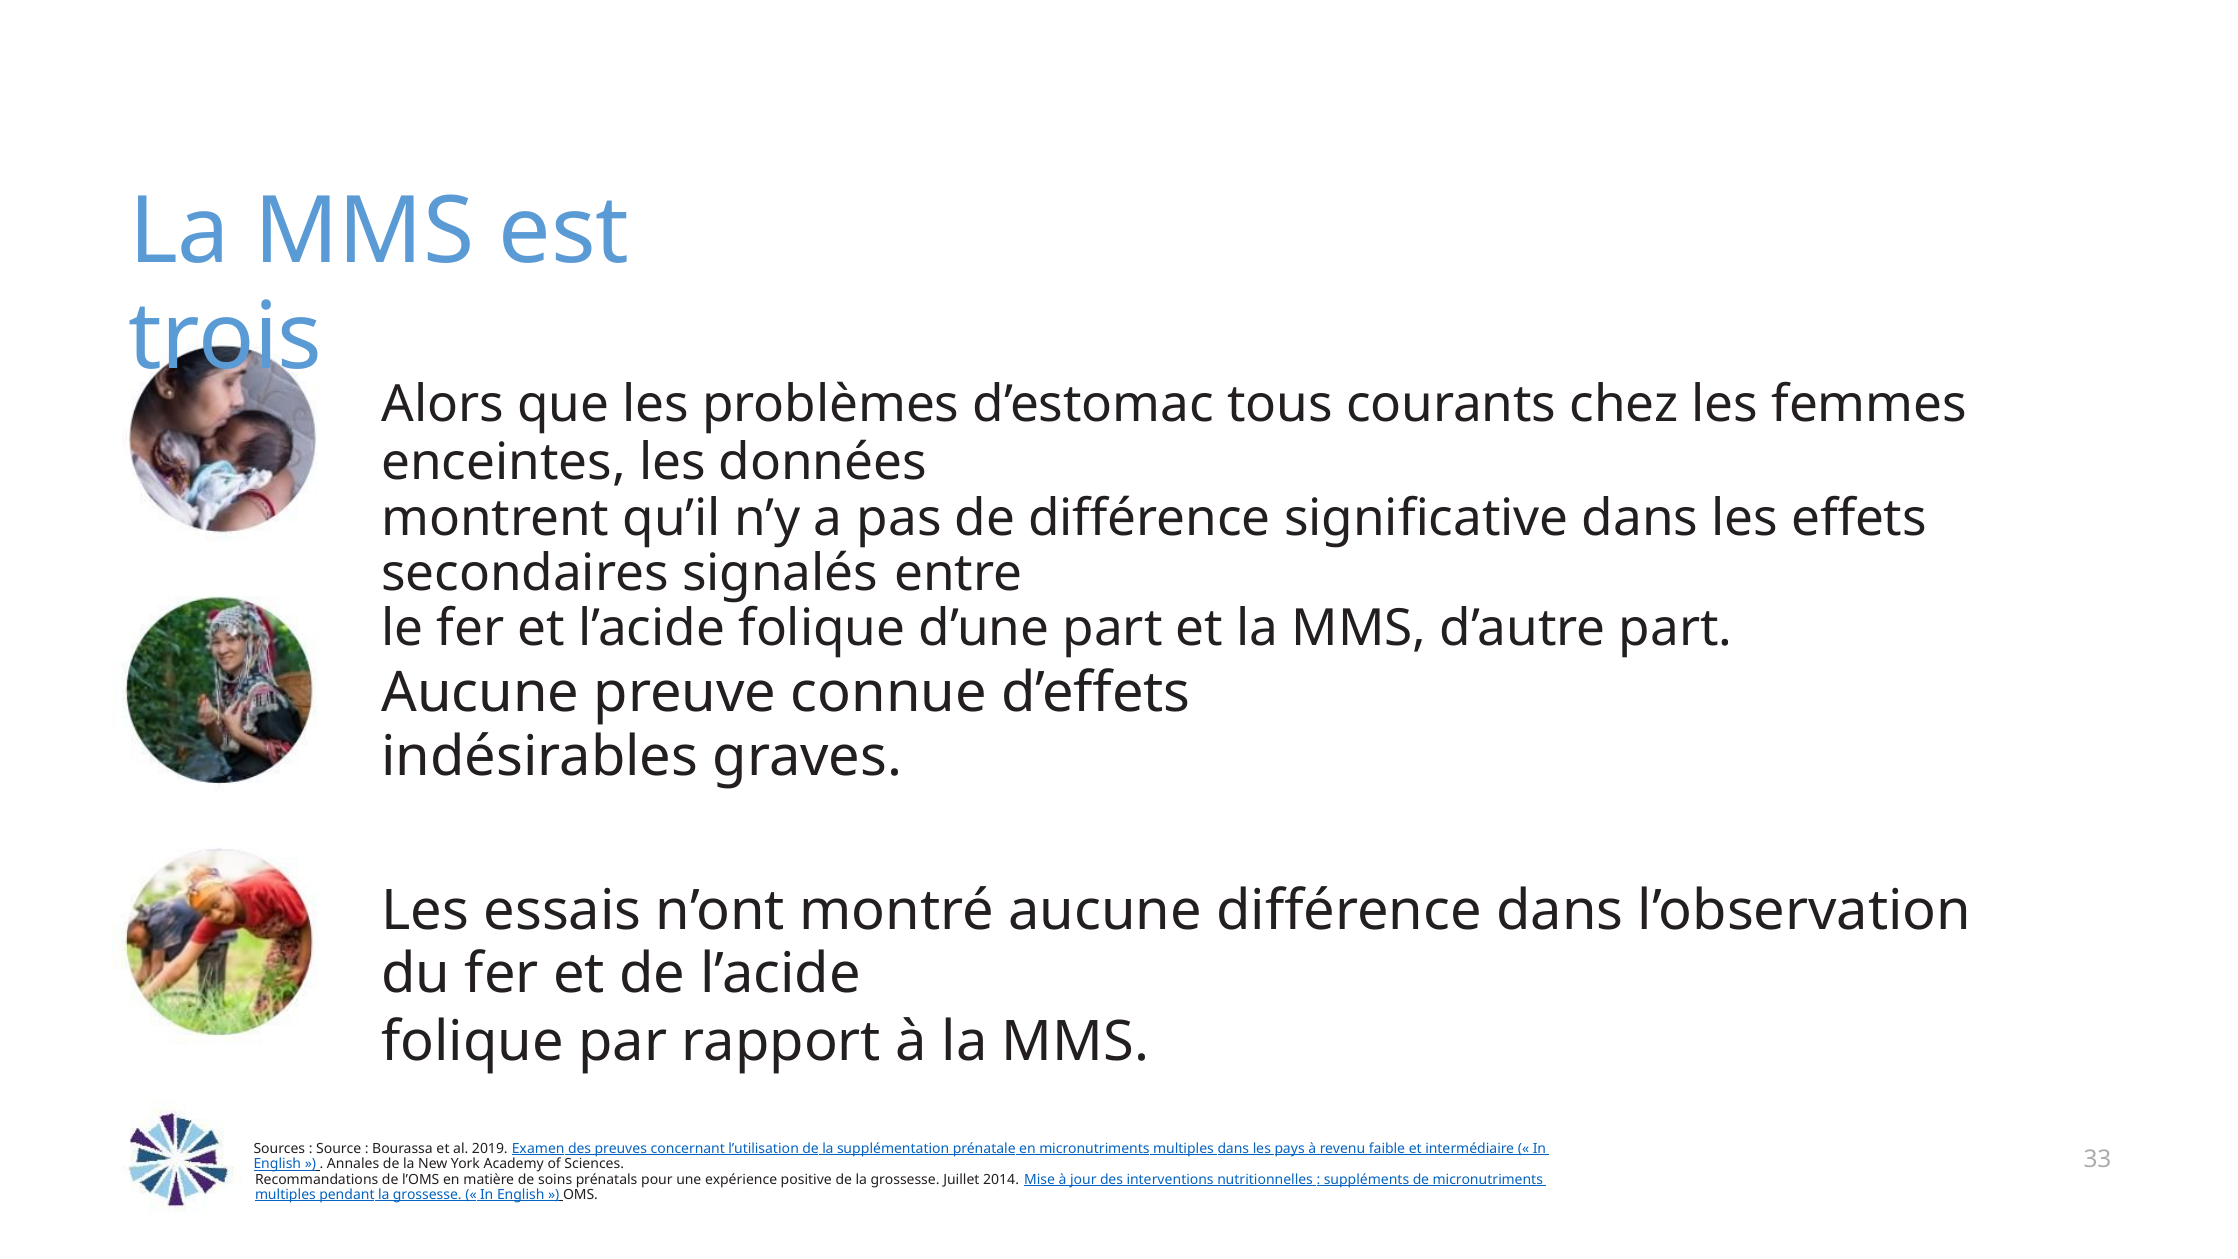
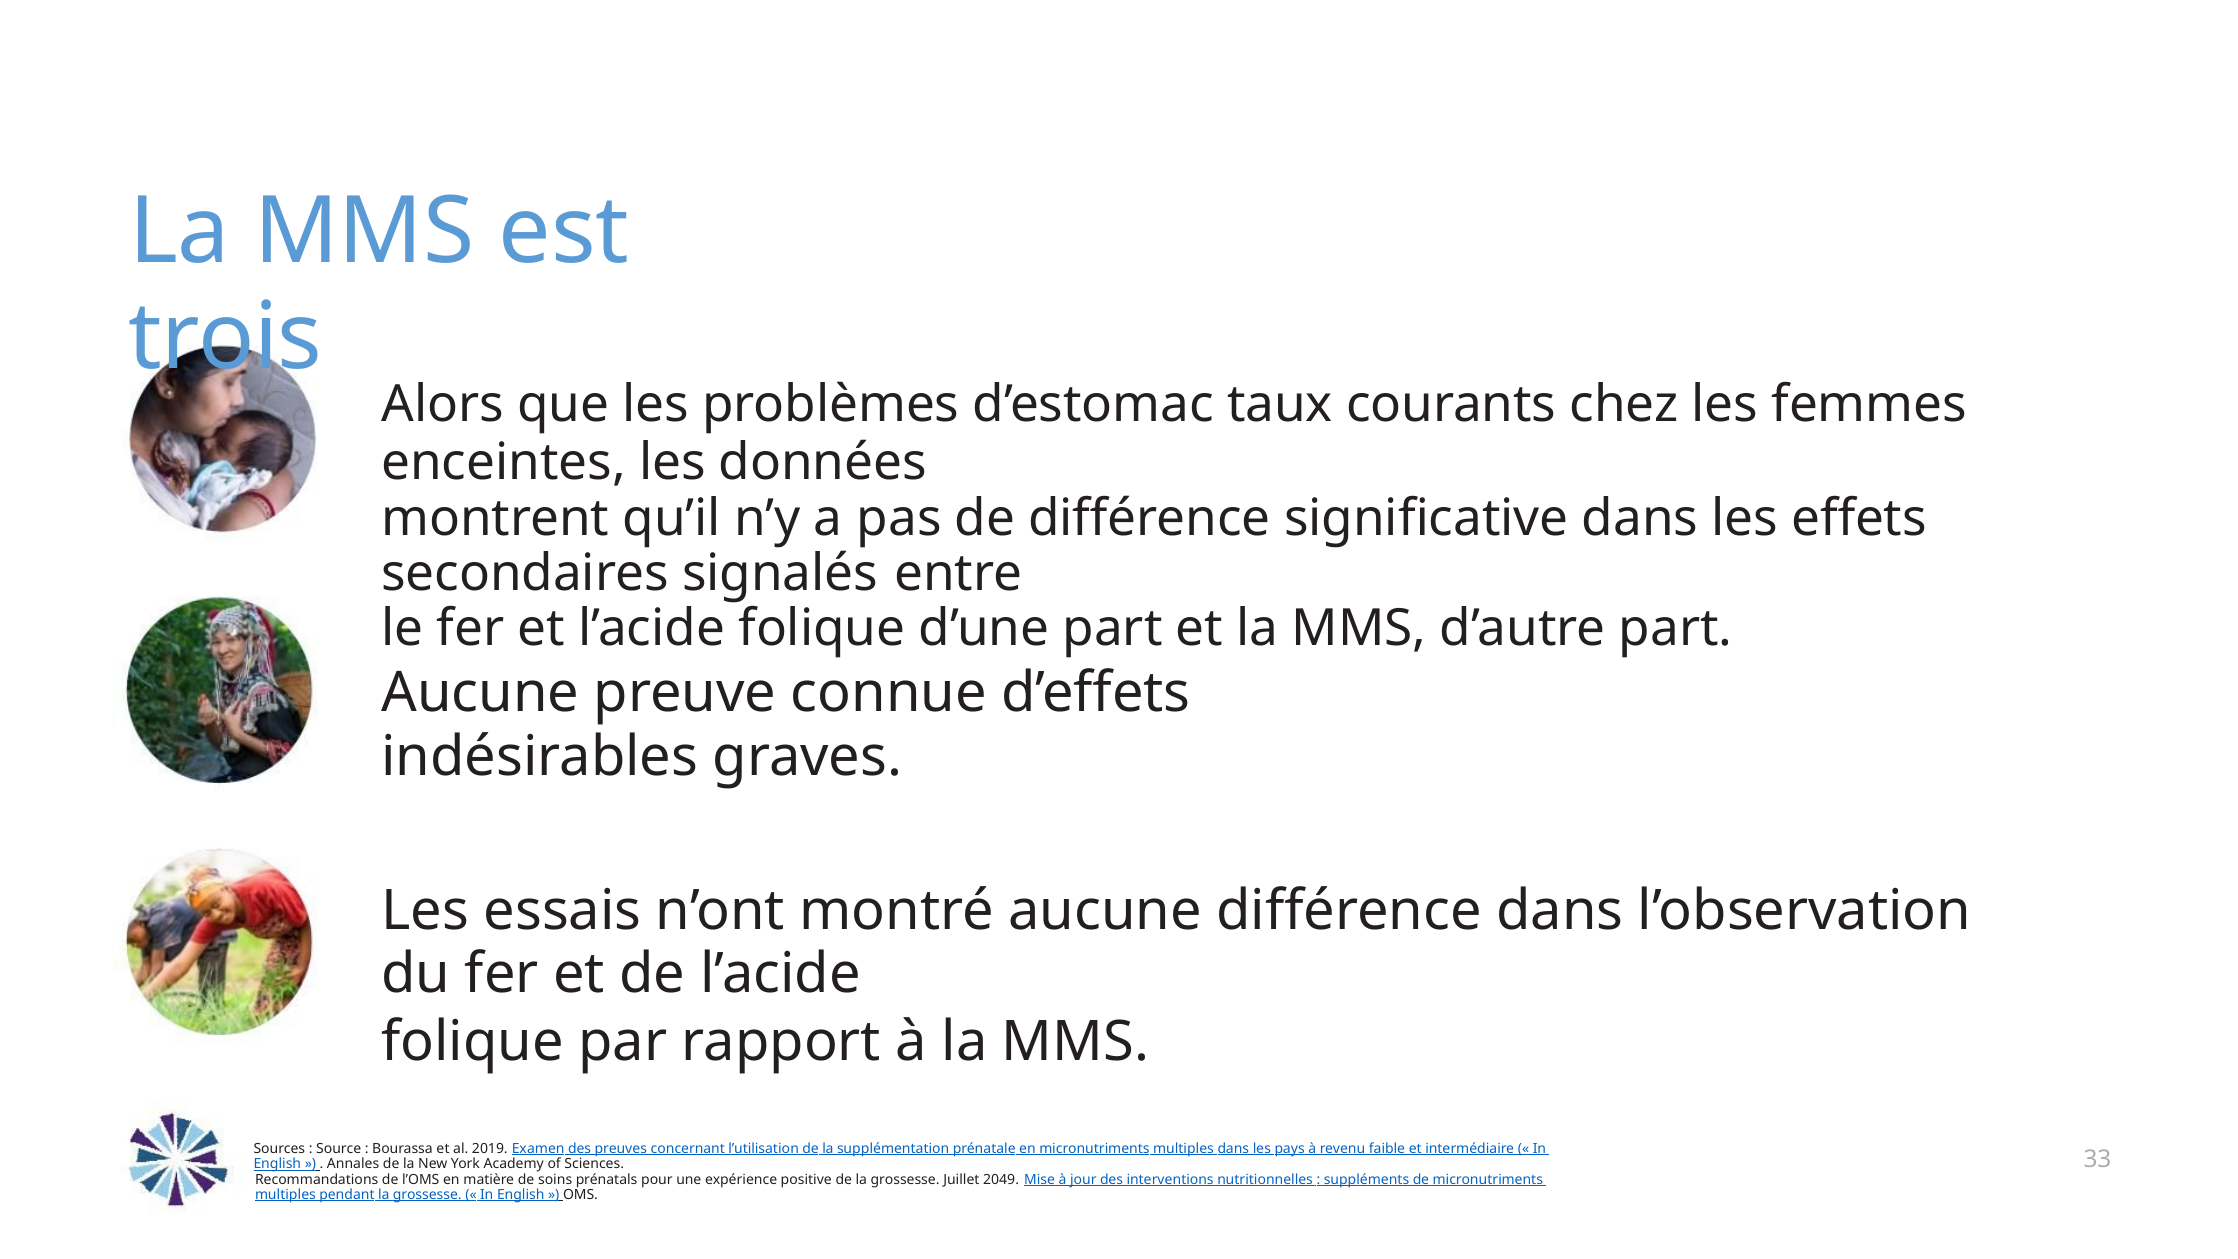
tous: tous -> taux
2014: 2014 -> 2049
